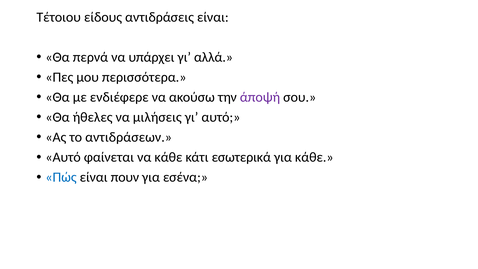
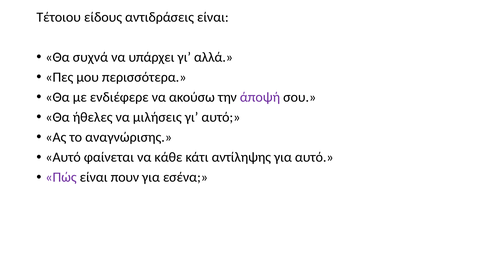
περνά: περνά -> συχνά
αντιδράσεων: αντιδράσεων -> αναγνώρισης
εσωτερικά: εσωτερικά -> αντίληψης
για κάθε: κάθε -> αυτό
Πώς colour: blue -> purple
